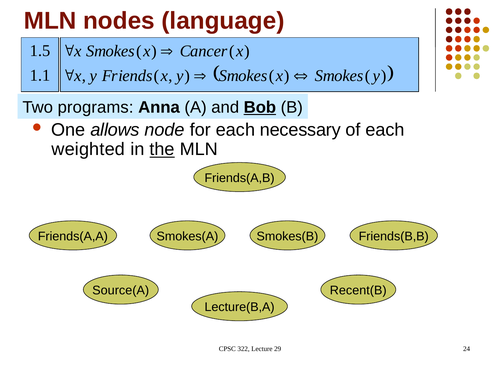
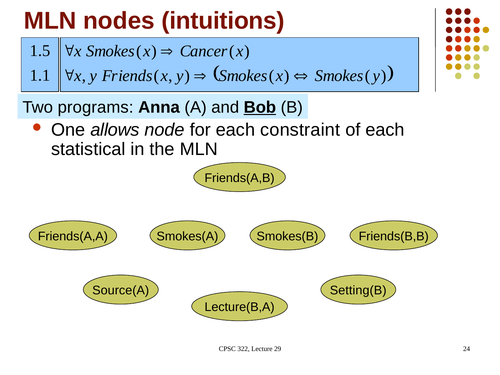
language: language -> intuitions
necessary: necessary -> constraint
weighted: weighted -> statistical
the underline: present -> none
Recent(B: Recent(B -> Setting(B
